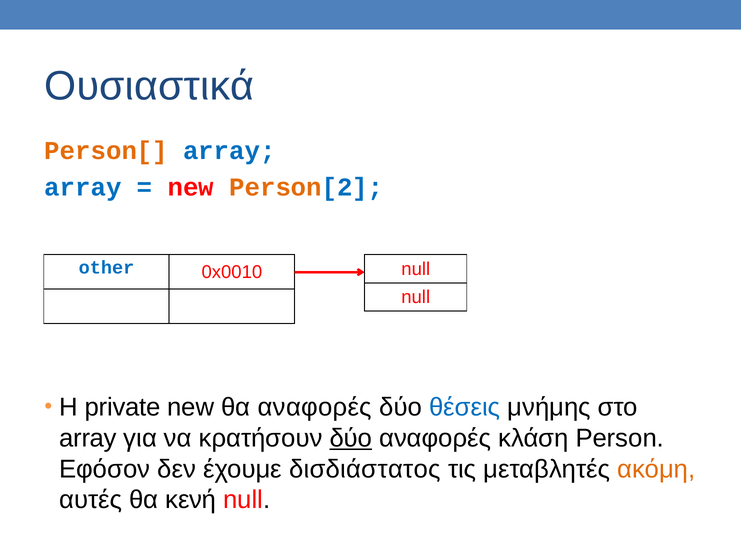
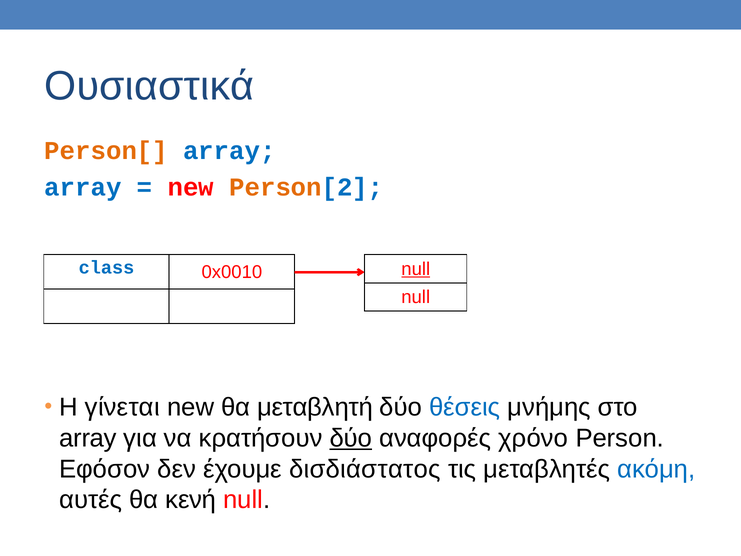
other: other -> class
null at (416, 269) underline: none -> present
private: private -> γίνεται
θα αναφορές: αναφορές -> μεταβλητή
κλάση: κλάση -> χρόνο
ακόμη colour: orange -> blue
